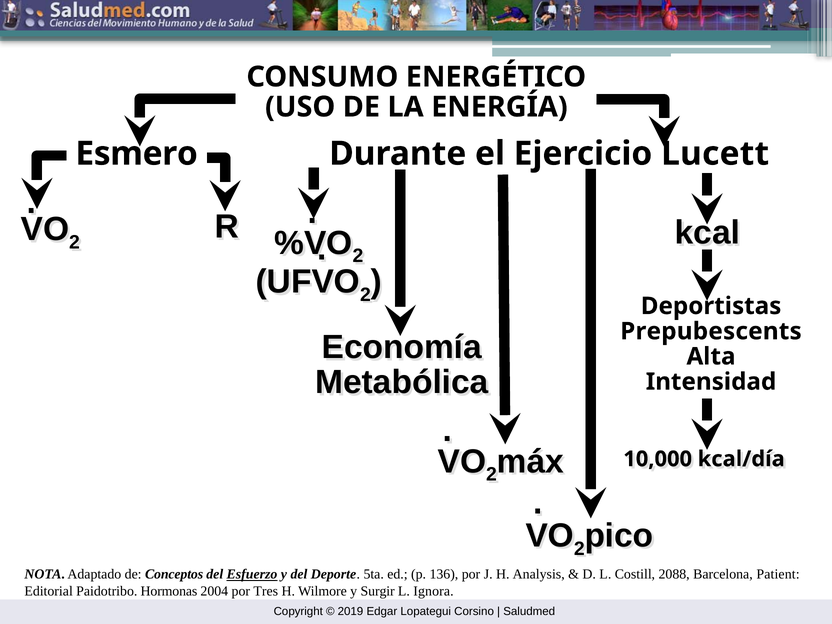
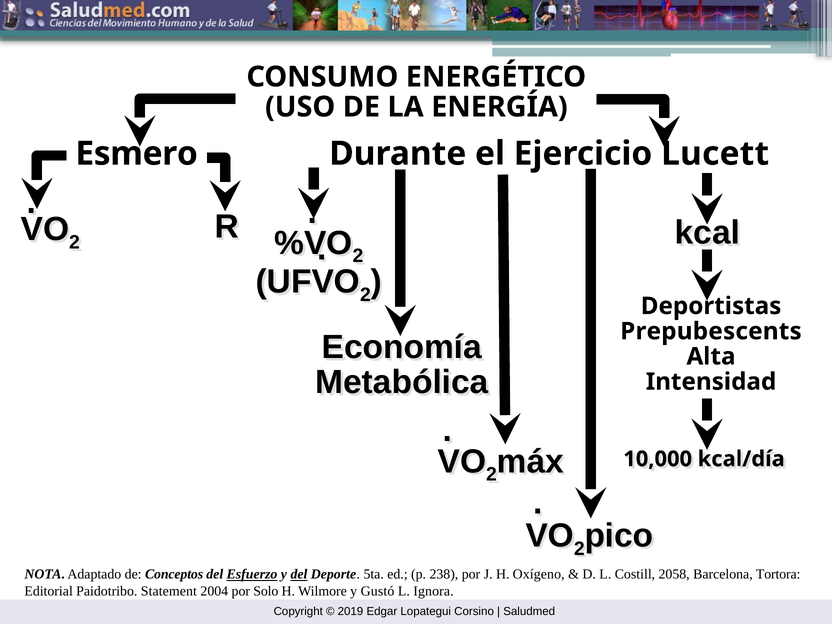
del at (299, 574) underline: none -> present
136: 136 -> 238
Analysis: Analysis -> Oxígeno
2088: 2088 -> 2058
Patient: Patient -> Tortora
Hormonas: Hormonas -> Statement
Tres: Tres -> Solo
Surgir: Surgir -> Gustó
